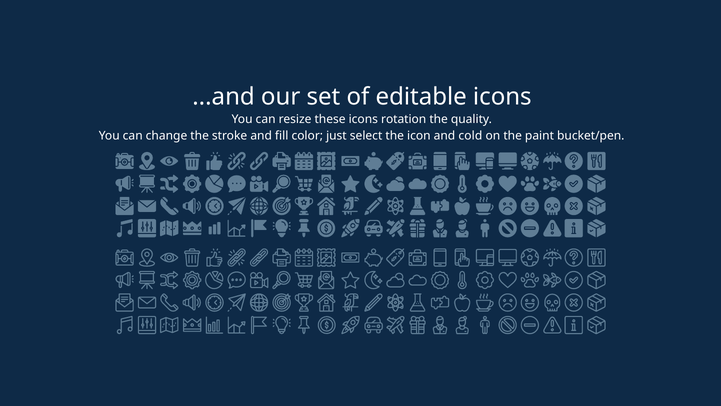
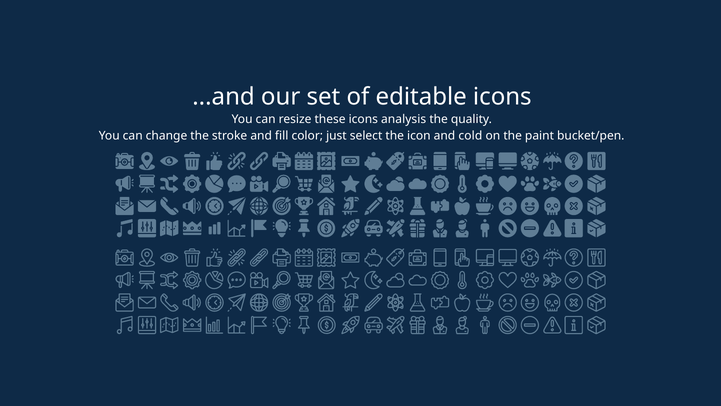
rotation: rotation -> analysis
